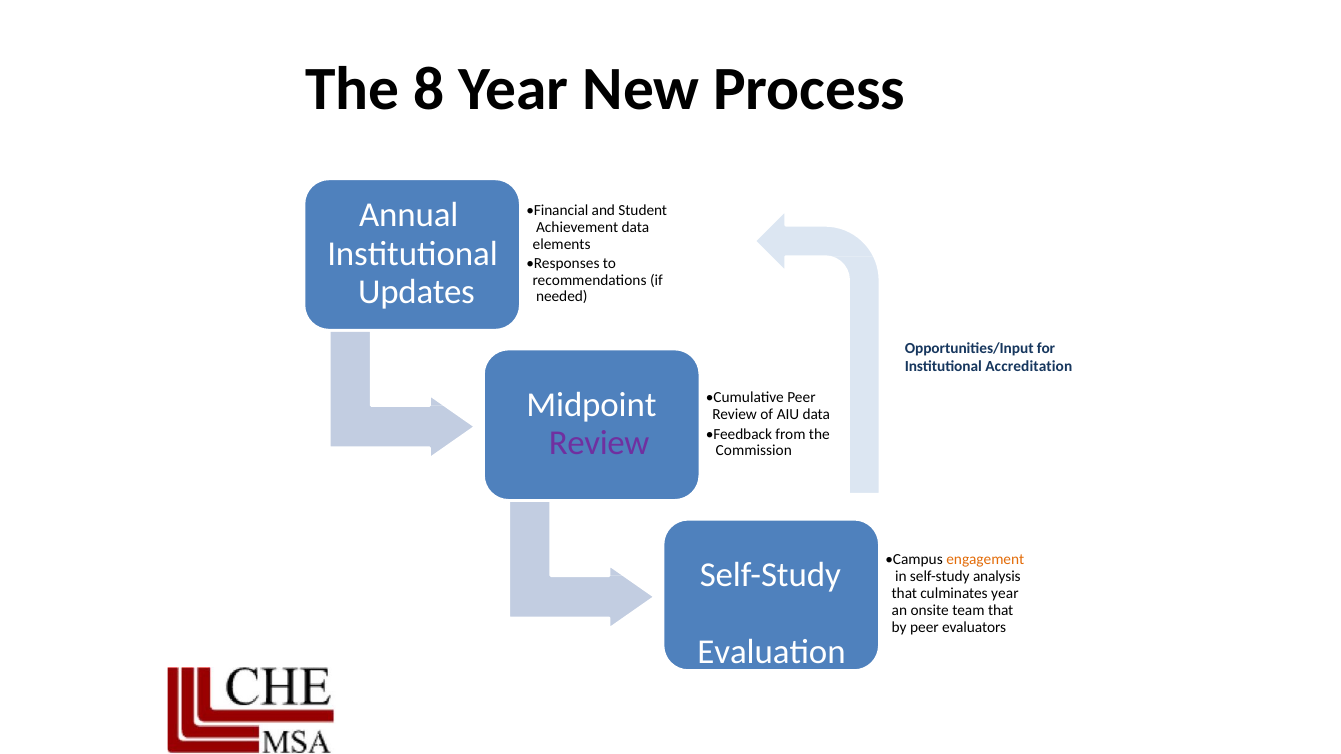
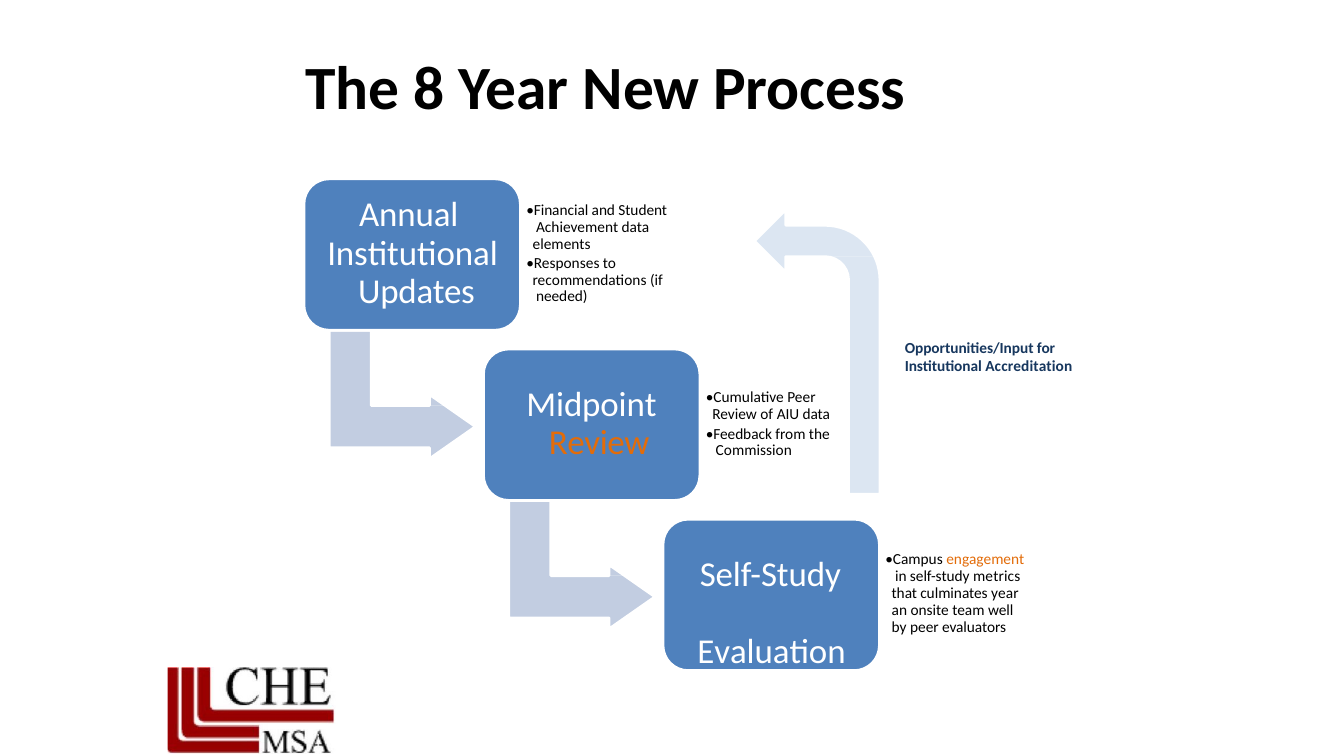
Review at (599, 443) colour: purple -> orange
analysis: analysis -> metrics
team that: that -> well
